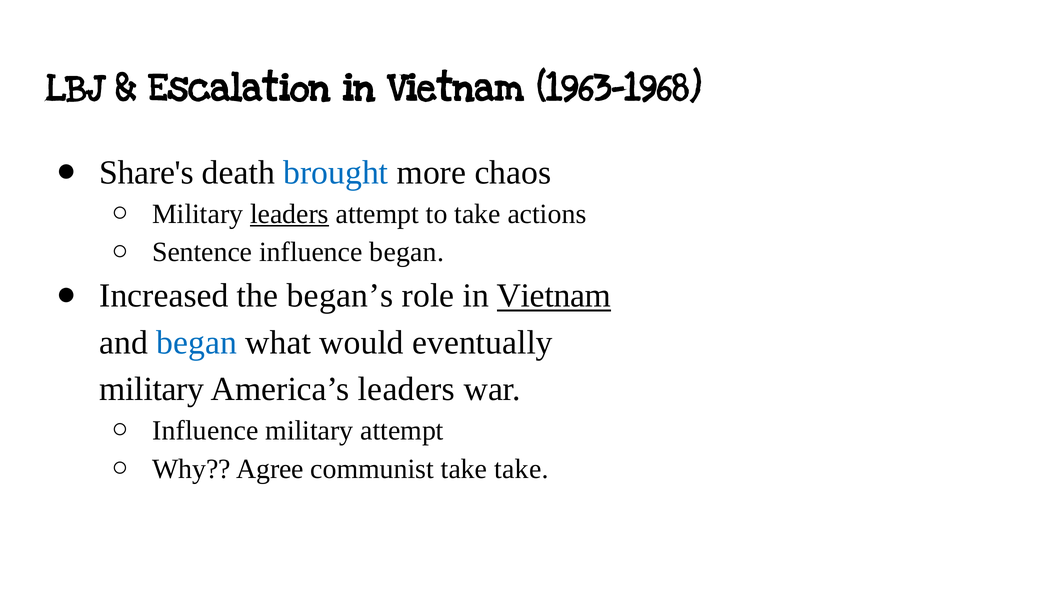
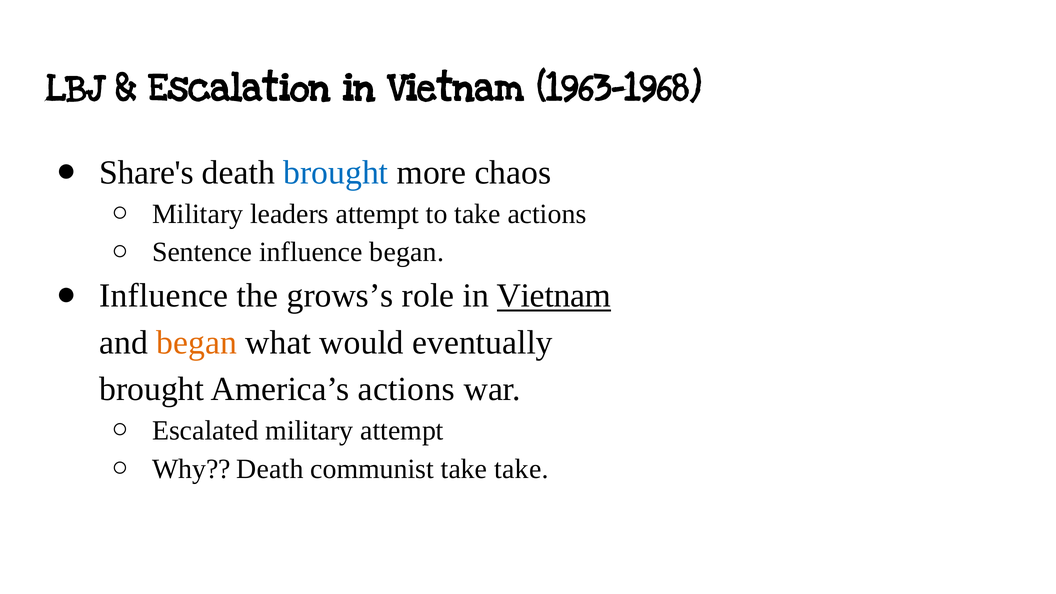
leaders at (289, 214) underline: present -> none
Increased at (164, 296): Increased -> Influence
began’s: began’s -> grows’s
began at (197, 342) colour: blue -> orange
military at (152, 389): military -> brought
America’s leaders: leaders -> actions
Influence at (205, 431): Influence -> Escalated
Why Agree: Agree -> Death
